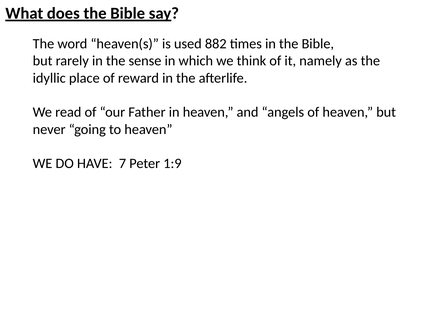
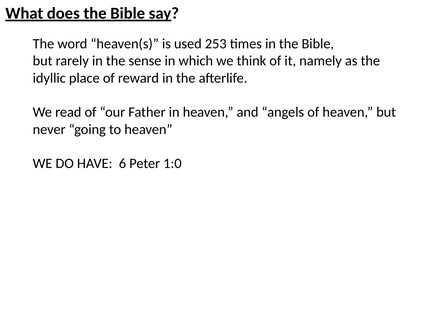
882: 882 -> 253
7: 7 -> 6
1:9: 1:9 -> 1:0
